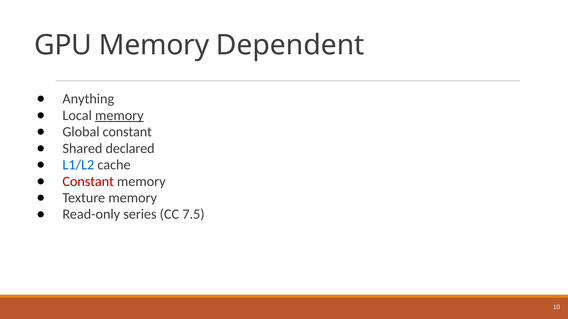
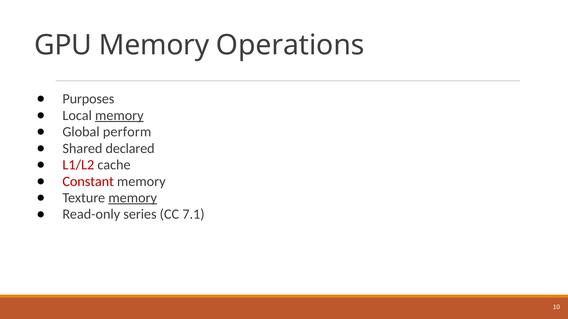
Dependent: Dependent -> Operations
Anything: Anything -> Purposes
Global constant: constant -> perform
L1/L2 colour: blue -> red
memory at (133, 198) underline: none -> present
7.5: 7.5 -> 7.1
